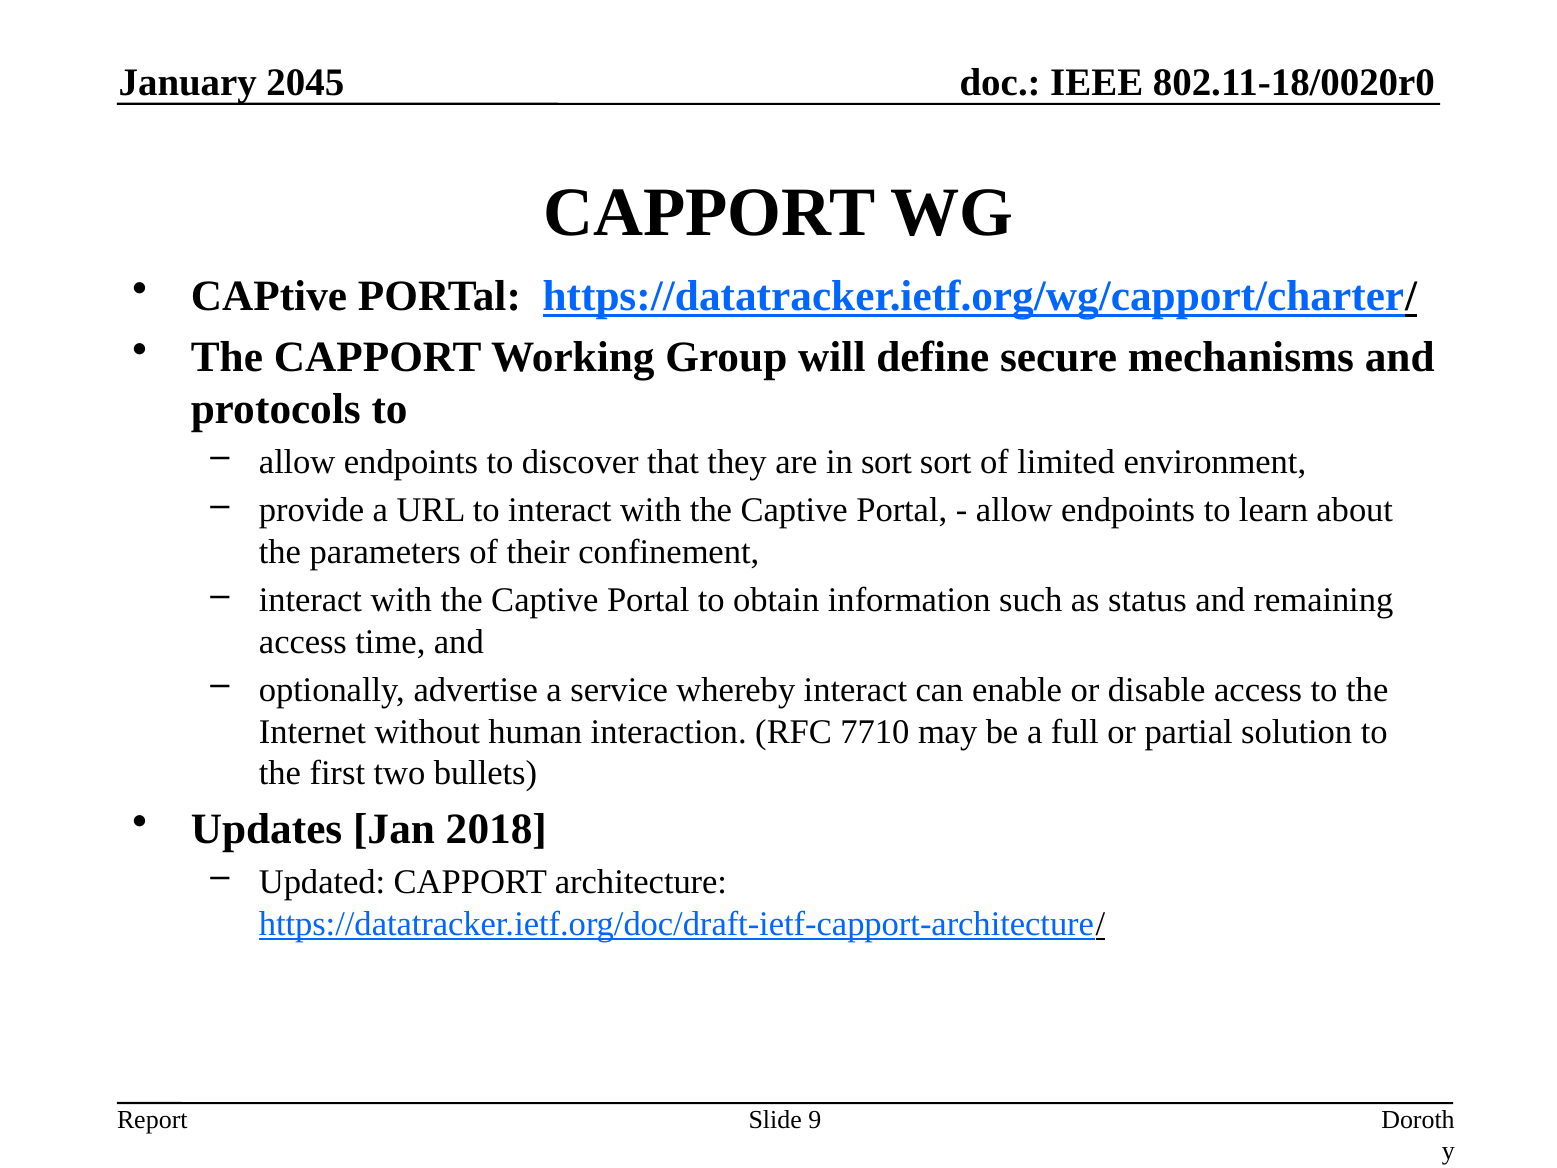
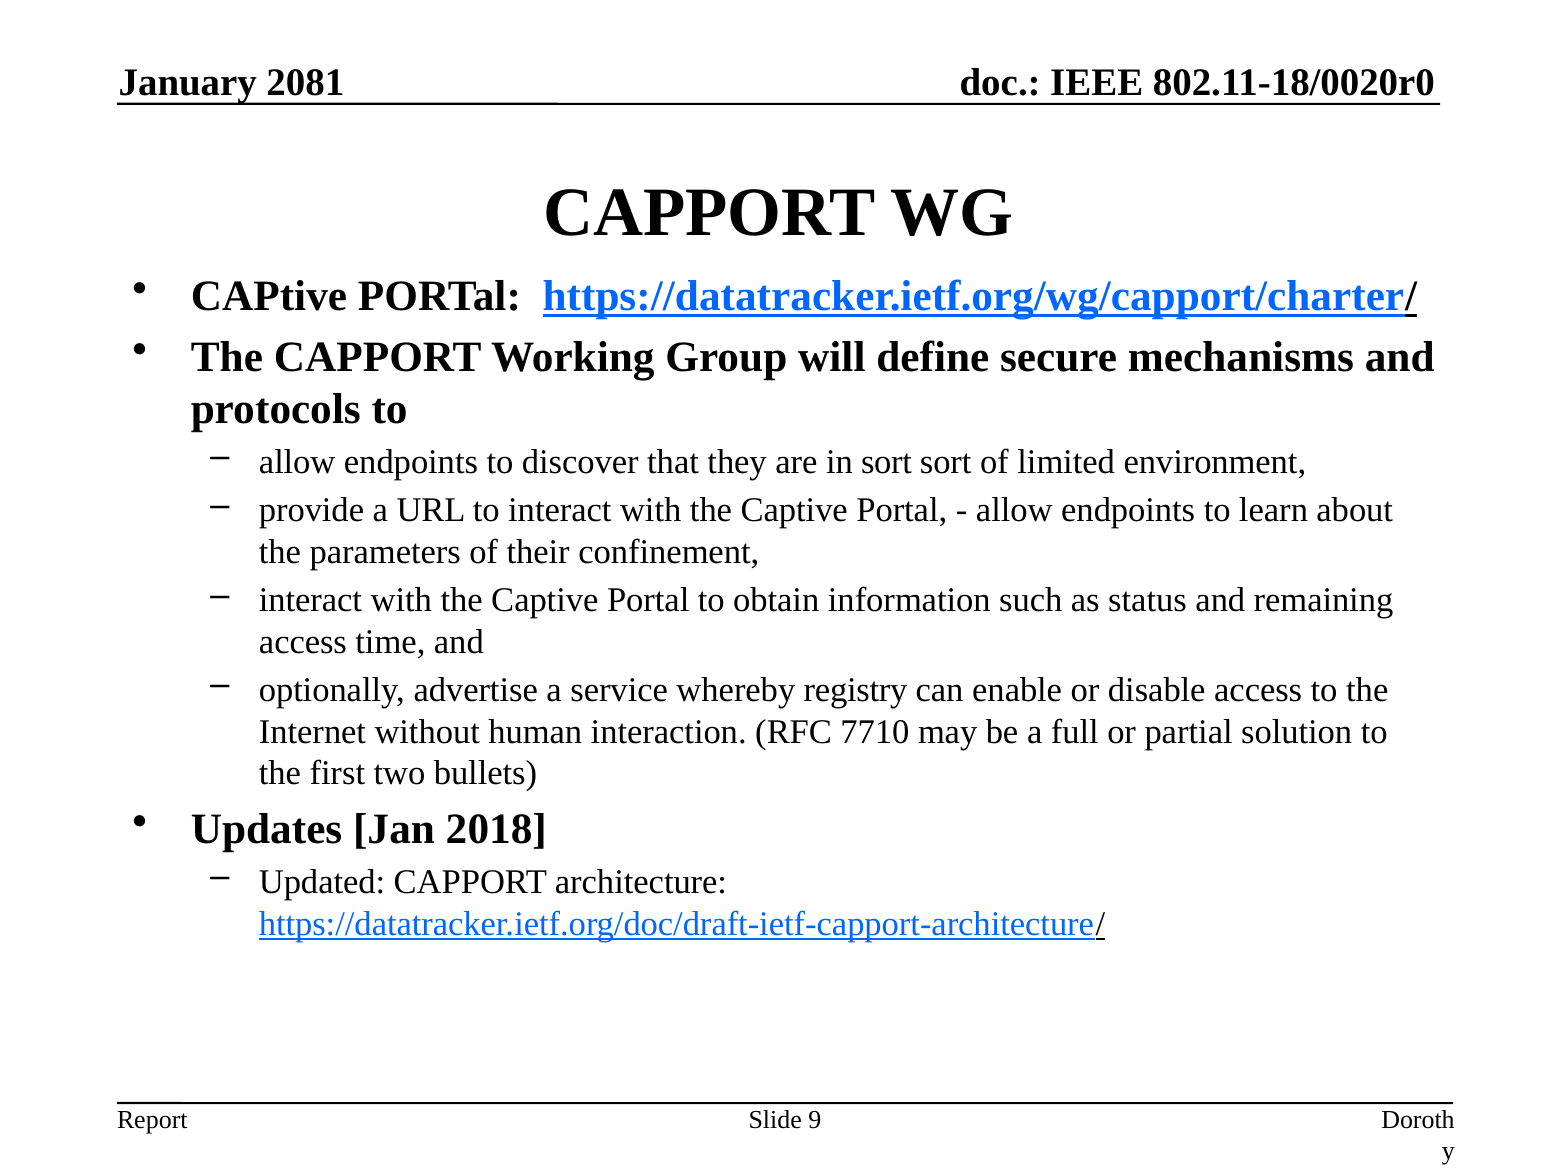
2045: 2045 -> 2081
whereby interact: interact -> registry
